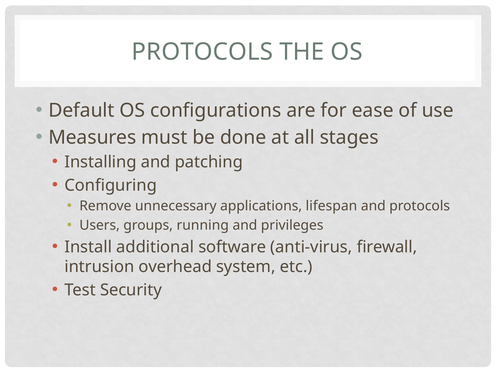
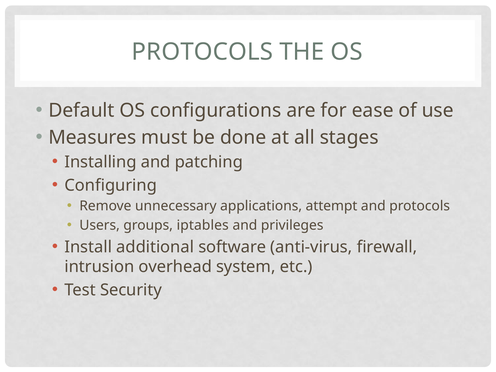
lifespan: lifespan -> attempt
running: running -> iptables
